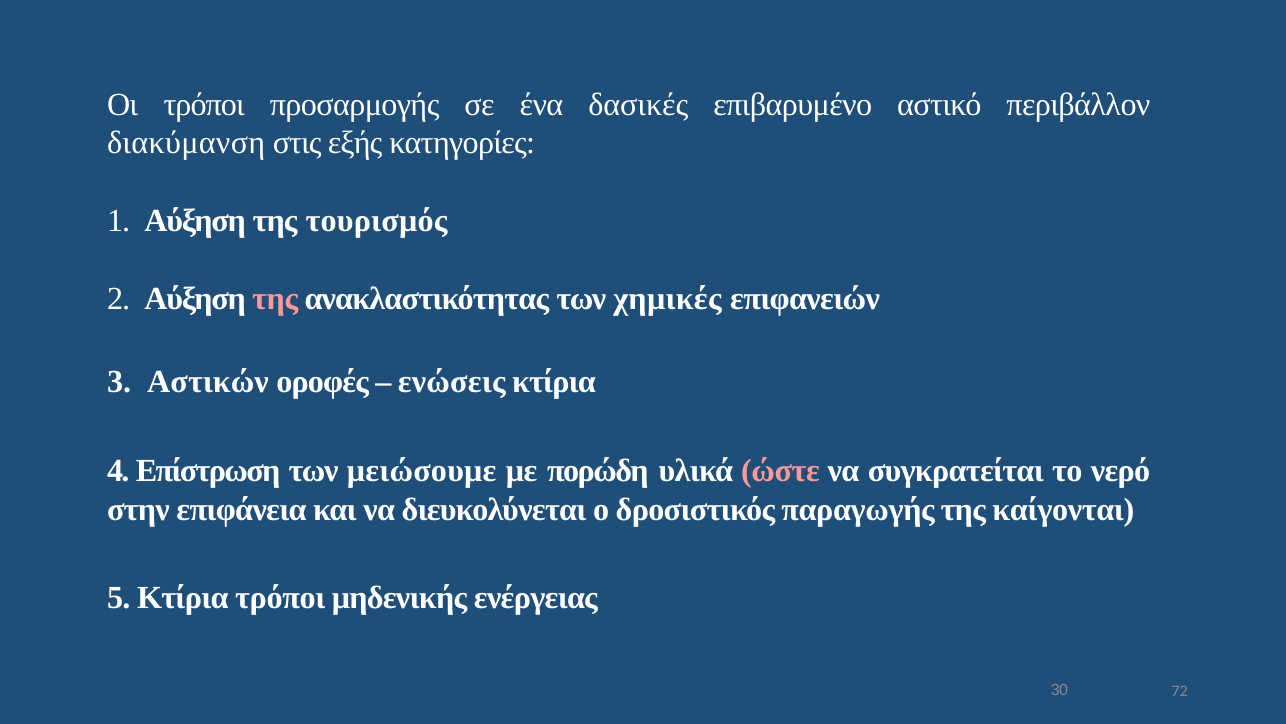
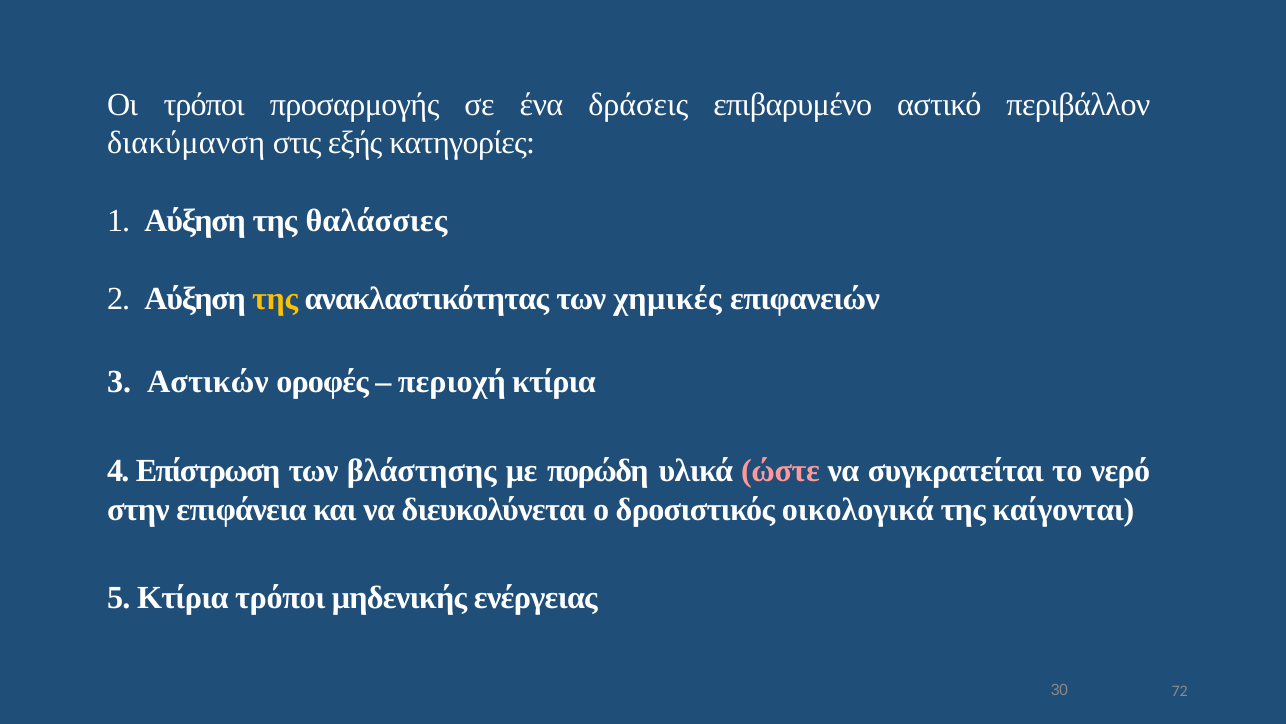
δασικές: δασικές -> δράσεις
τουρισμός: τουρισμός -> θαλάσσιες
της at (275, 298) colour: pink -> yellow
ενώσεις: ενώσεις -> περιοχή
μειώσουμε: μειώσουμε -> βλάστησης
παραγωγής: παραγωγής -> οικολογικά
